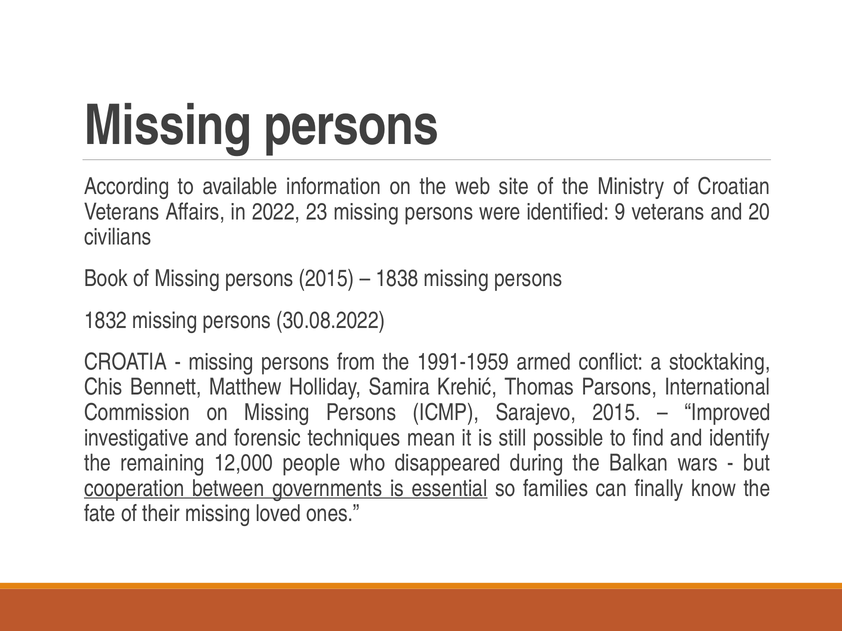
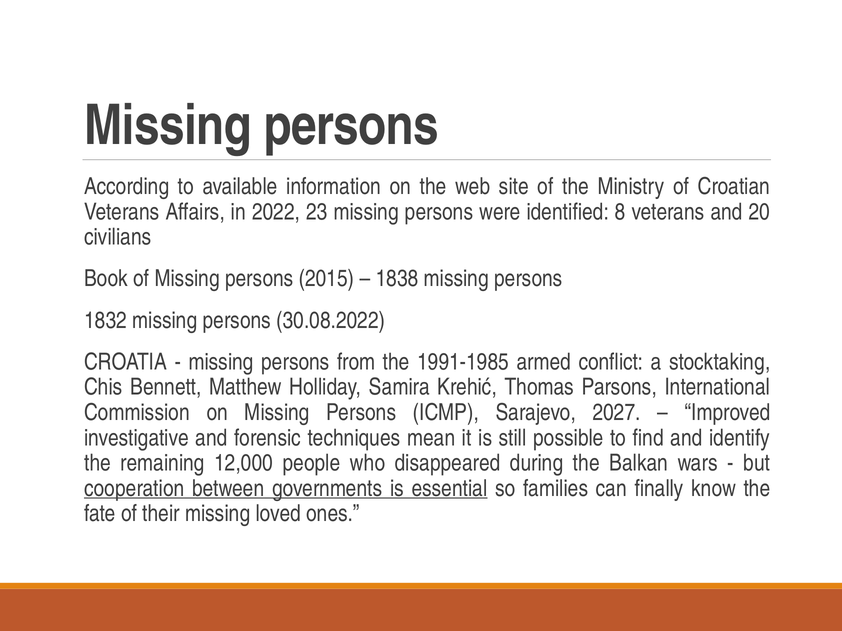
9: 9 -> 8
1991-1959: 1991-1959 -> 1991-1985
Sarajevo 2015: 2015 -> 2027
